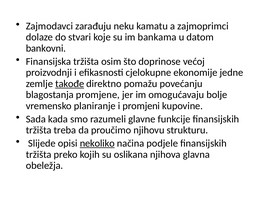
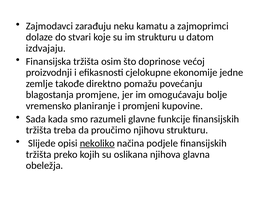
im bankama: bankama -> strukturu
bankovni: bankovni -> izdvajaju
takođe underline: present -> none
